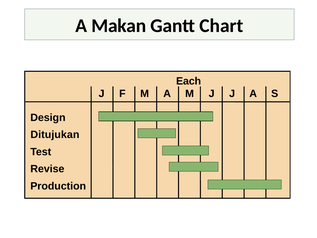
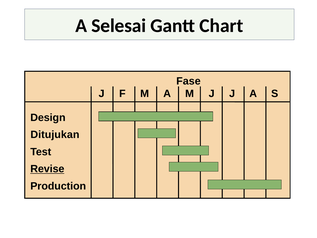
Makan: Makan -> Selesai
Each: Each -> Fase
Revise underline: none -> present
